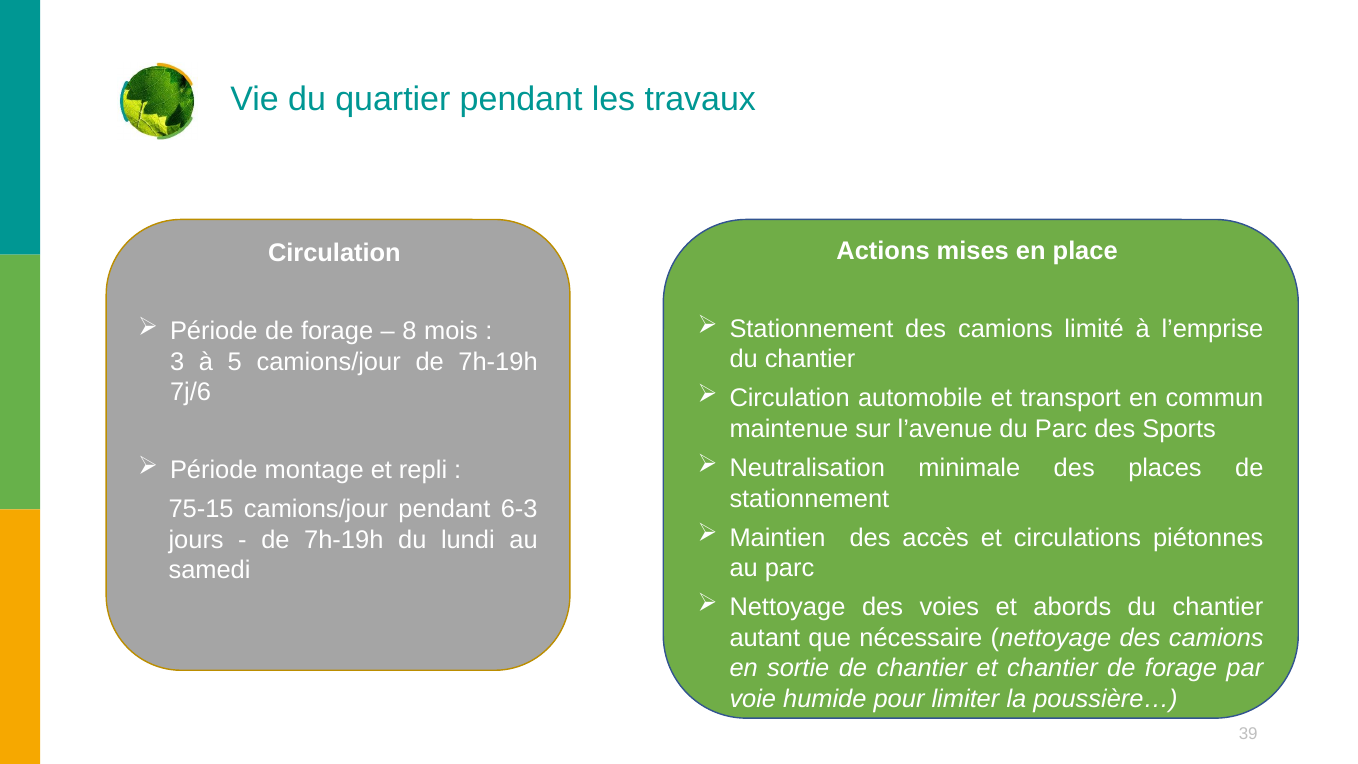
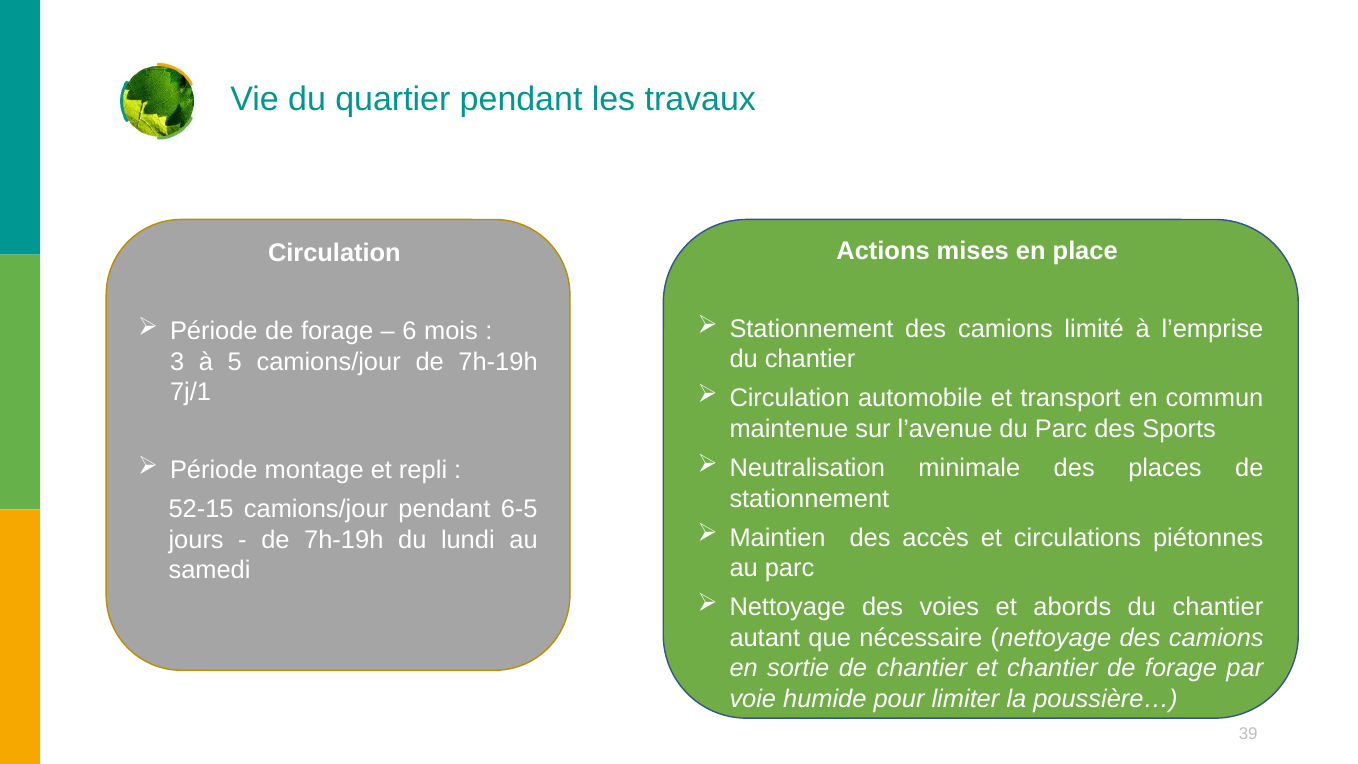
8: 8 -> 6
7j/6: 7j/6 -> 7j/1
75-15: 75-15 -> 52-15
6-3: 6-3 -> 6-5
